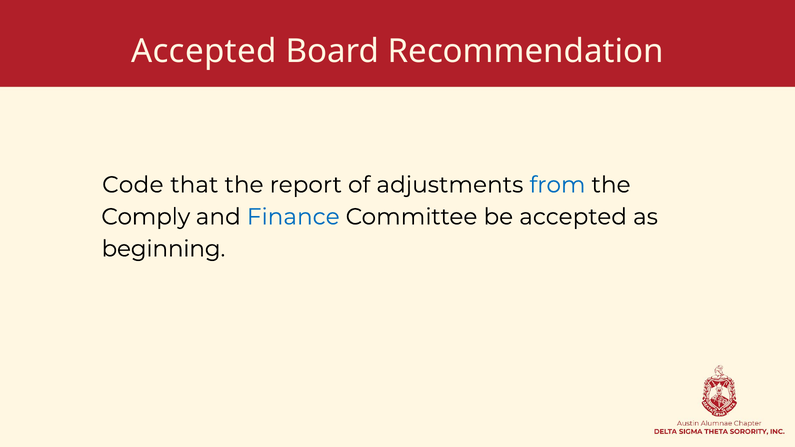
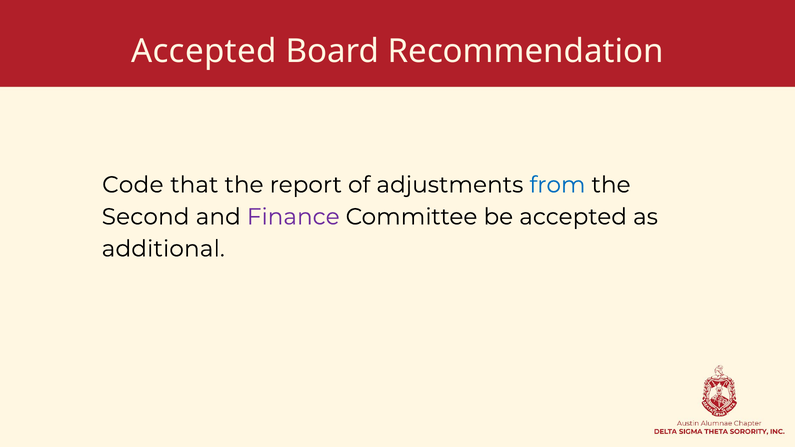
Comply: Comply -> Second
Finance colour: blue -> purple
beginning: beginning -> additional
